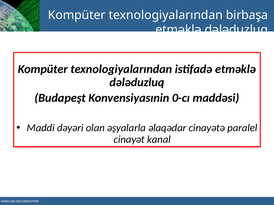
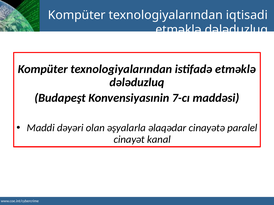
birbaşa: birbaşa -> iqtisadi
0-cı: 0-cı -> 7-cı
